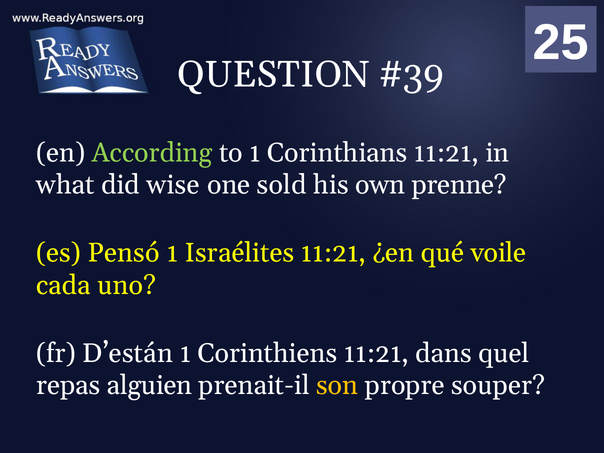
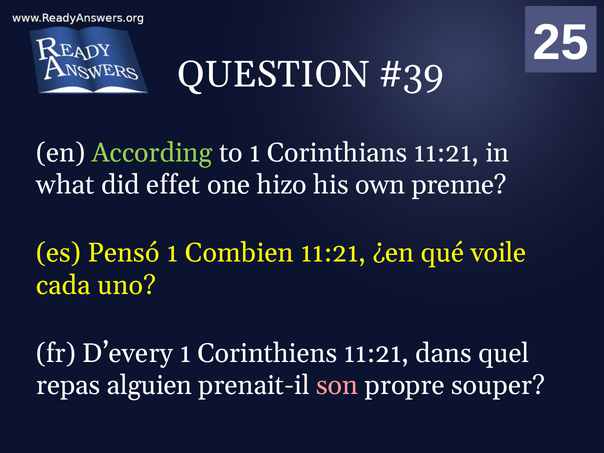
wise: wise -> effet
sold: sold -> hizo
Israélites: Israélites -> Combien
D’están: D’están -> D’every
son colour: yellow -> pink
